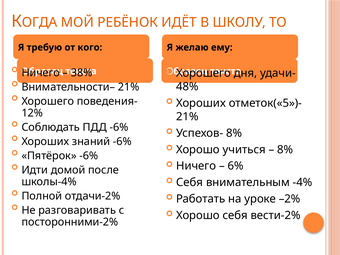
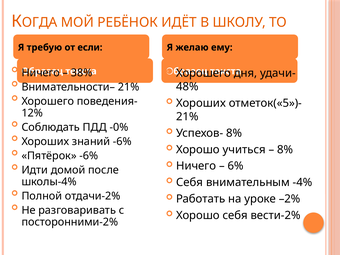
кого: кого -> если
ПДД -6%: -6% -> -0%
